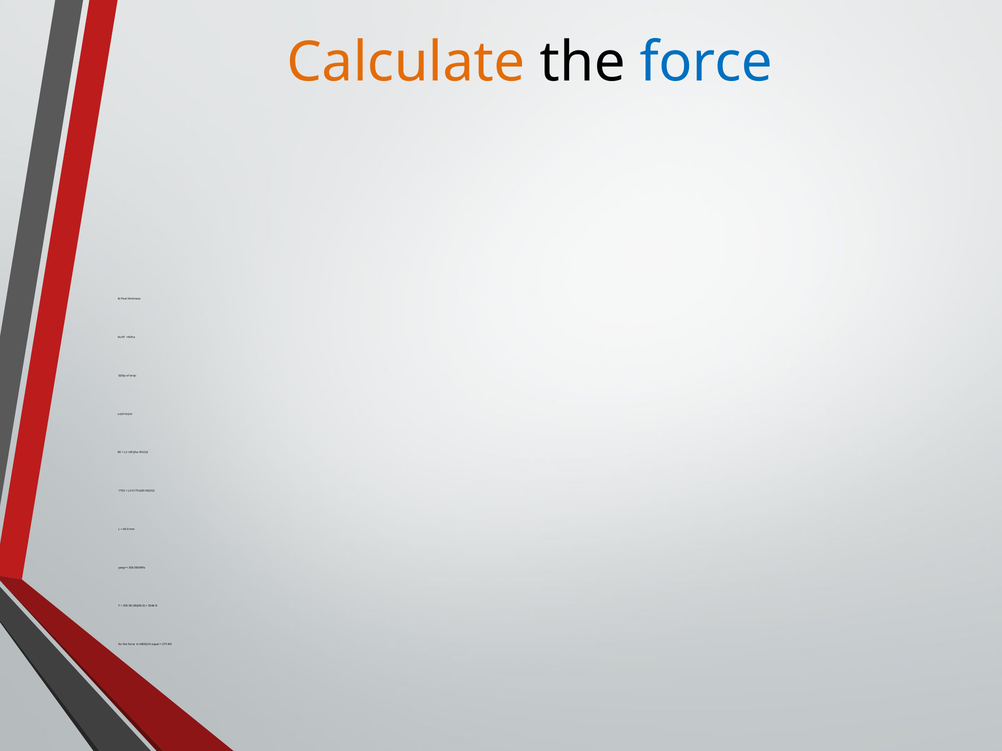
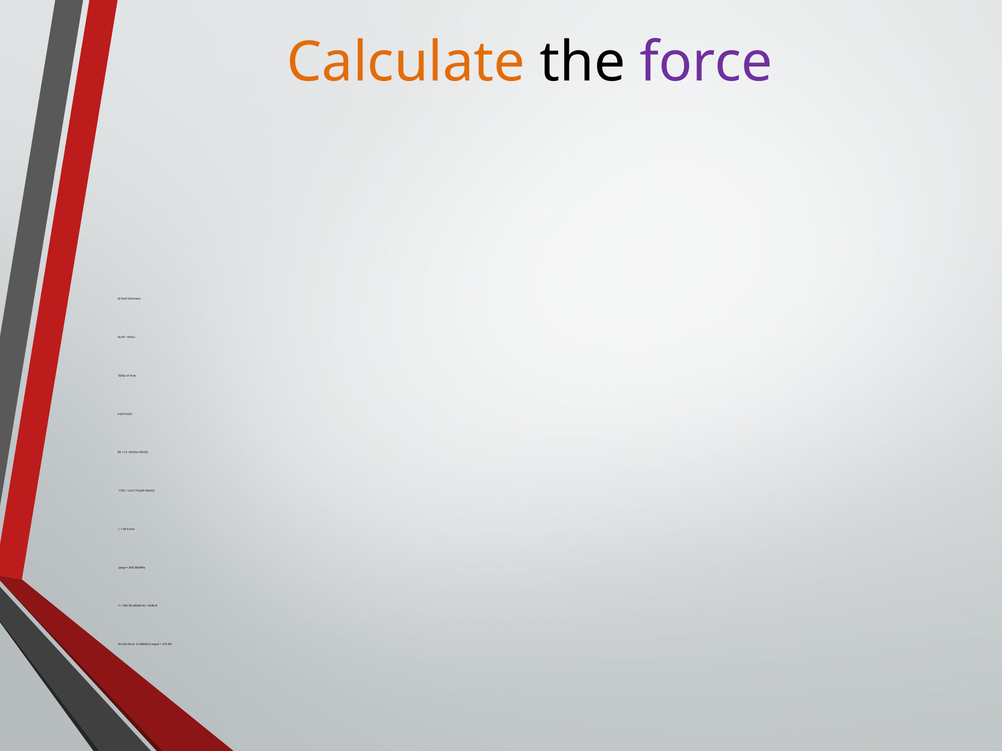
force at (706, 62) colour: blue -> purple
